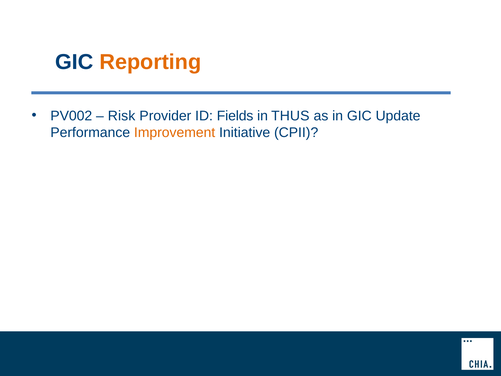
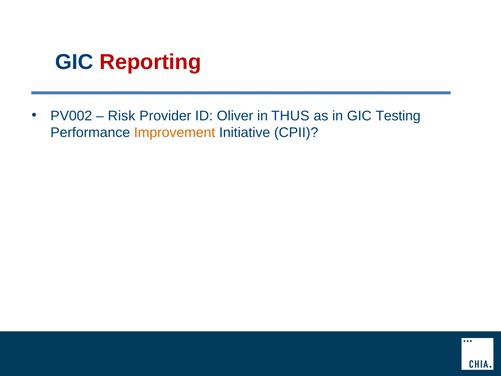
Reporting colour: orange -> red
Fields: Fields -> Oliver
Update: Update -> Testing
